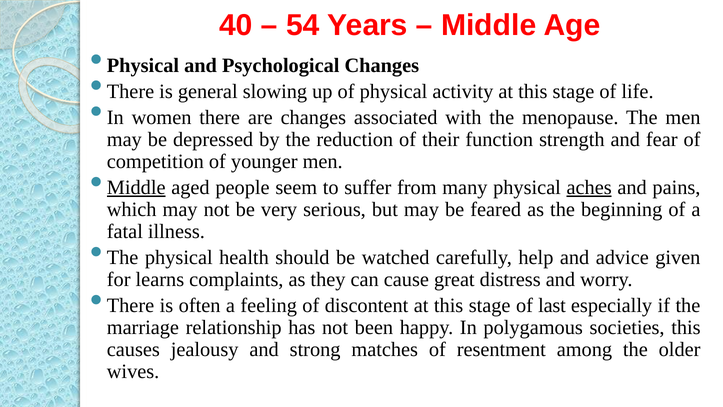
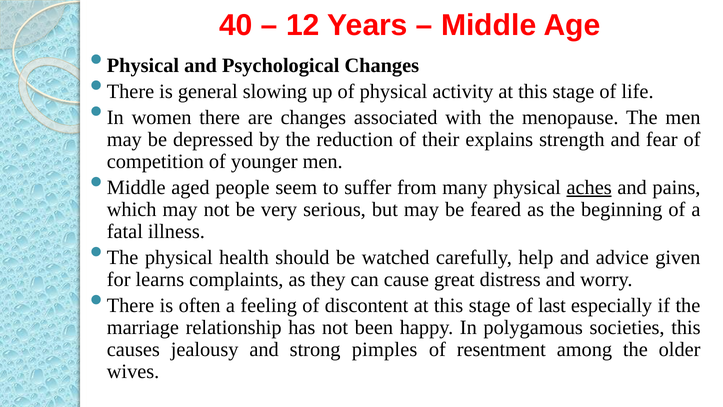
54: 54 -> 12
function: function -> explains
Middle at (136, 187) underline: present -> none
matches: matches -> pimples
